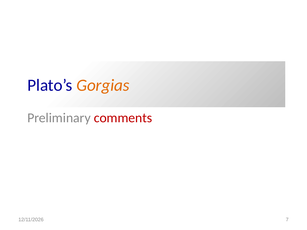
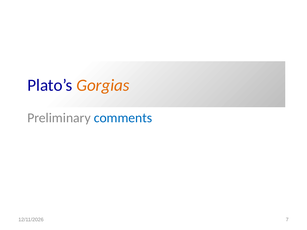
comments colour: red -> blue
